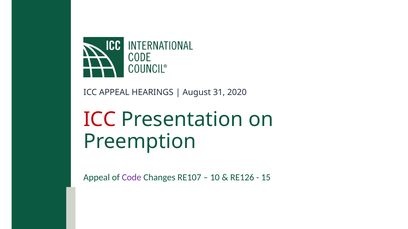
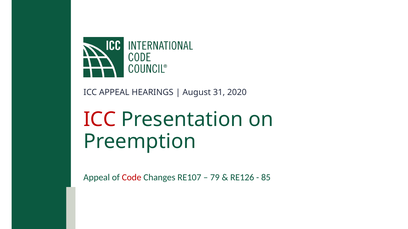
Code colour: purple -> red
10: 10 -> 79
15: 15 -> 85
